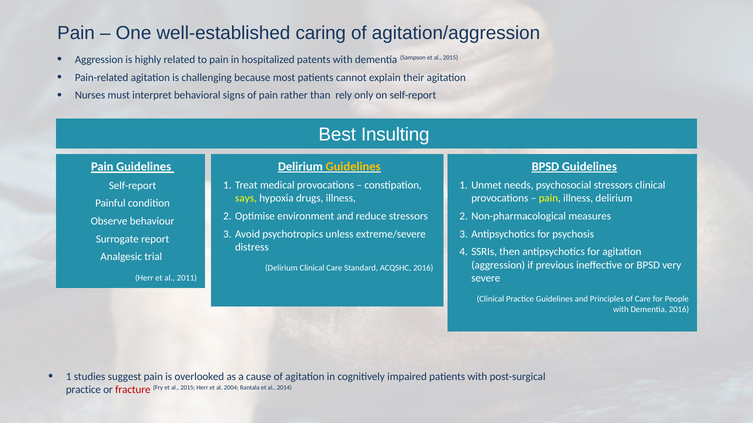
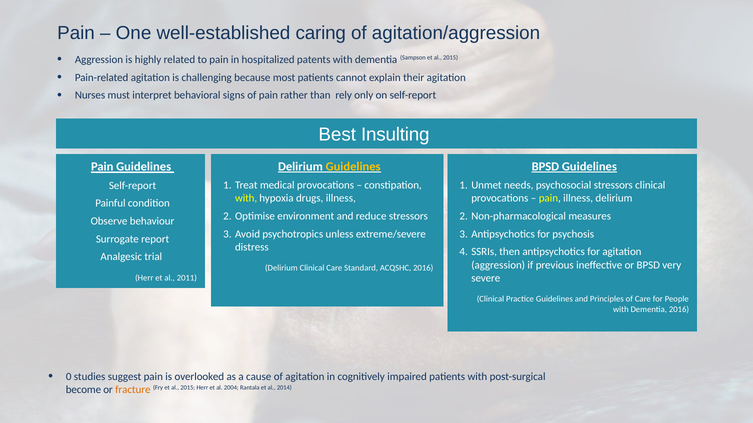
says at (246, 199): says -> with
1 at (69, 377): 1 -> 0
practice at (83, 390): practice -> become
fracture colour: red -> orange
